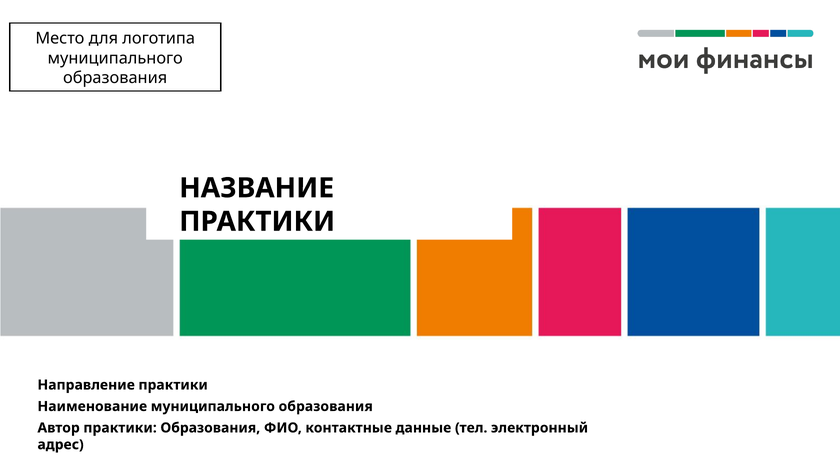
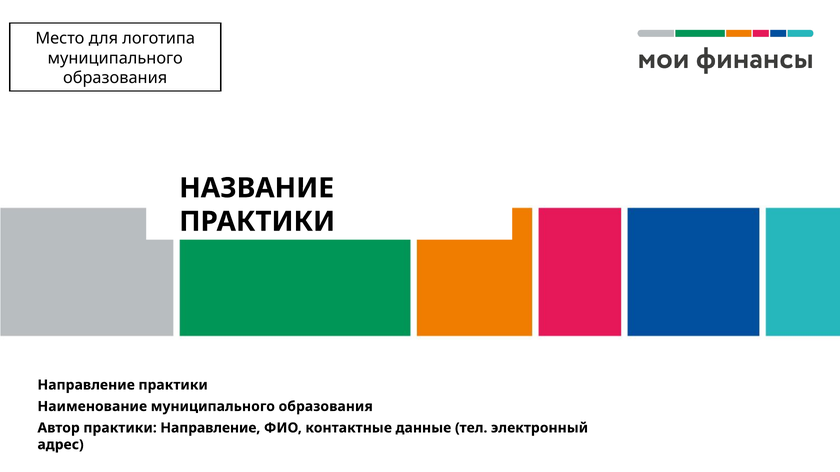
практики Образования: Образования -> Направление
